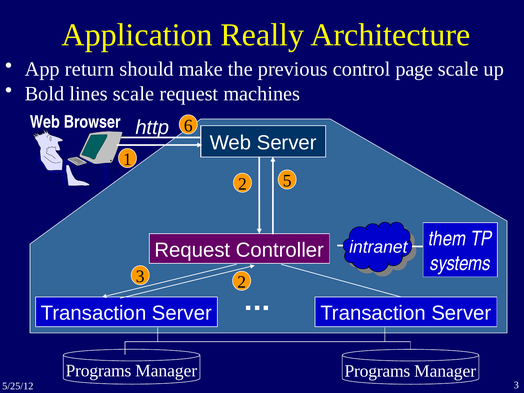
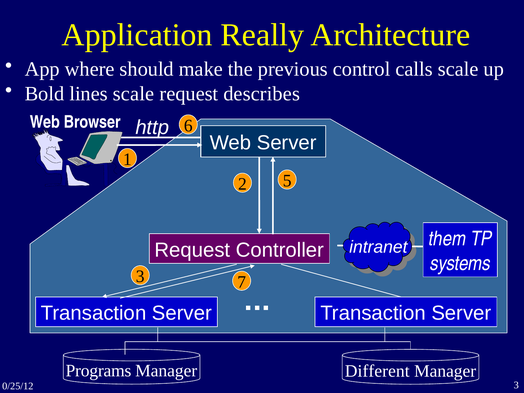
return: return -> where
page: page -> calls
machines: machines -> describes
3 2: 2 -> 7
Programs at (377, 371): Programs -> Different
5/25/12: 5/25/12 -> 0/25/12
